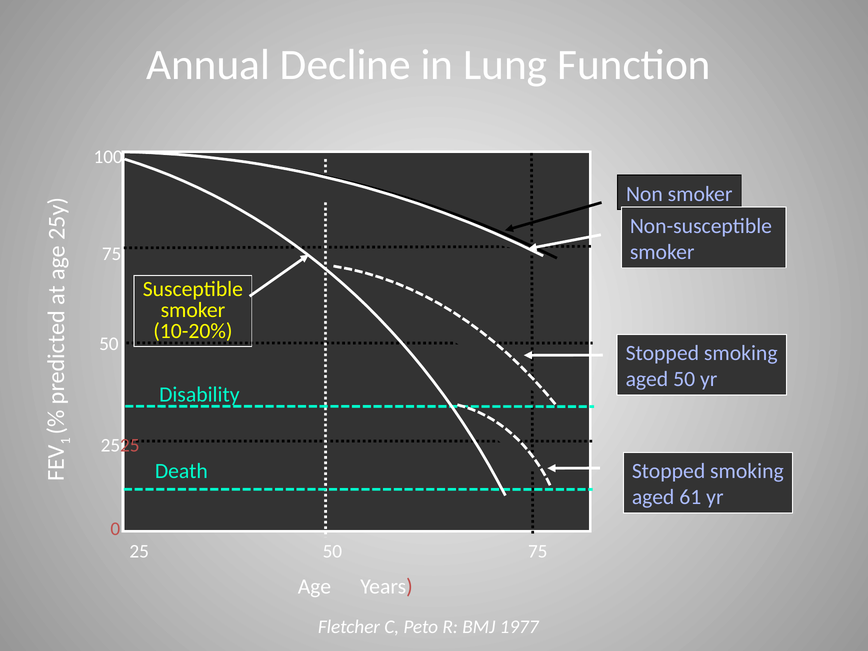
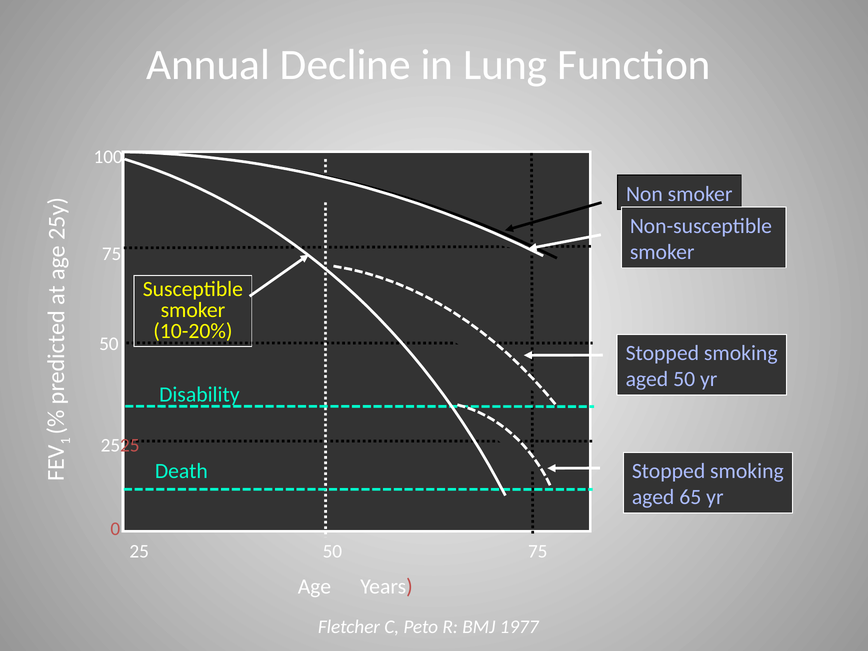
61: 61 -> 65
